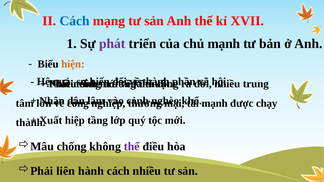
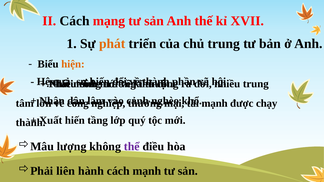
Cách at (75, 21) colour: blue -> black
phát at (112, 44) colour: purple -> orange
chủ mạnh: mạnh -> trung
hiệp: hiệp -> hiến
chống: chống -> lượng
cách nhiều: nhiều -> mạnh
